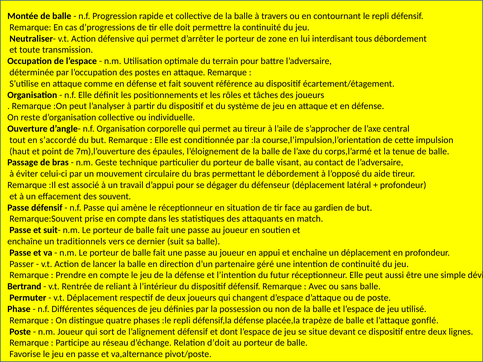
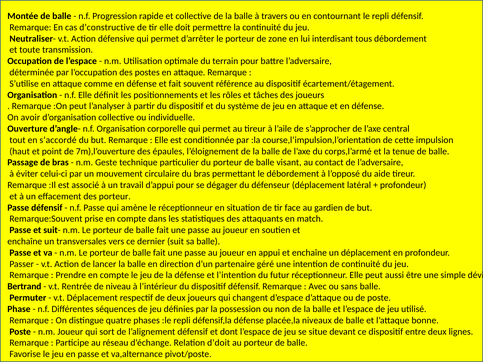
d’progressions: d’progressions -> d’constructive
reste: reste -> avoir
des souvent: souvent -> porteur
traditionnels: traditionnels -> transversales
reliant: reliant -> niveau
trapèze: trapèze -> niveaux
gonflé: gonflé -> bonne
